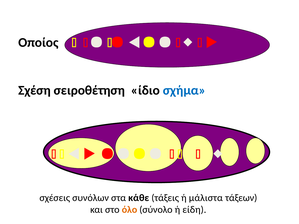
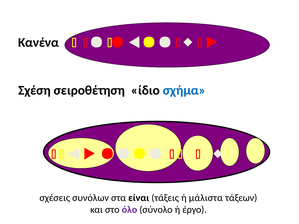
Οποίος: Οποίος -> Κανένα
κάθε: κάθε -> είναι
όλο colour: orange -> purple
είδη: είδη -> έργο
